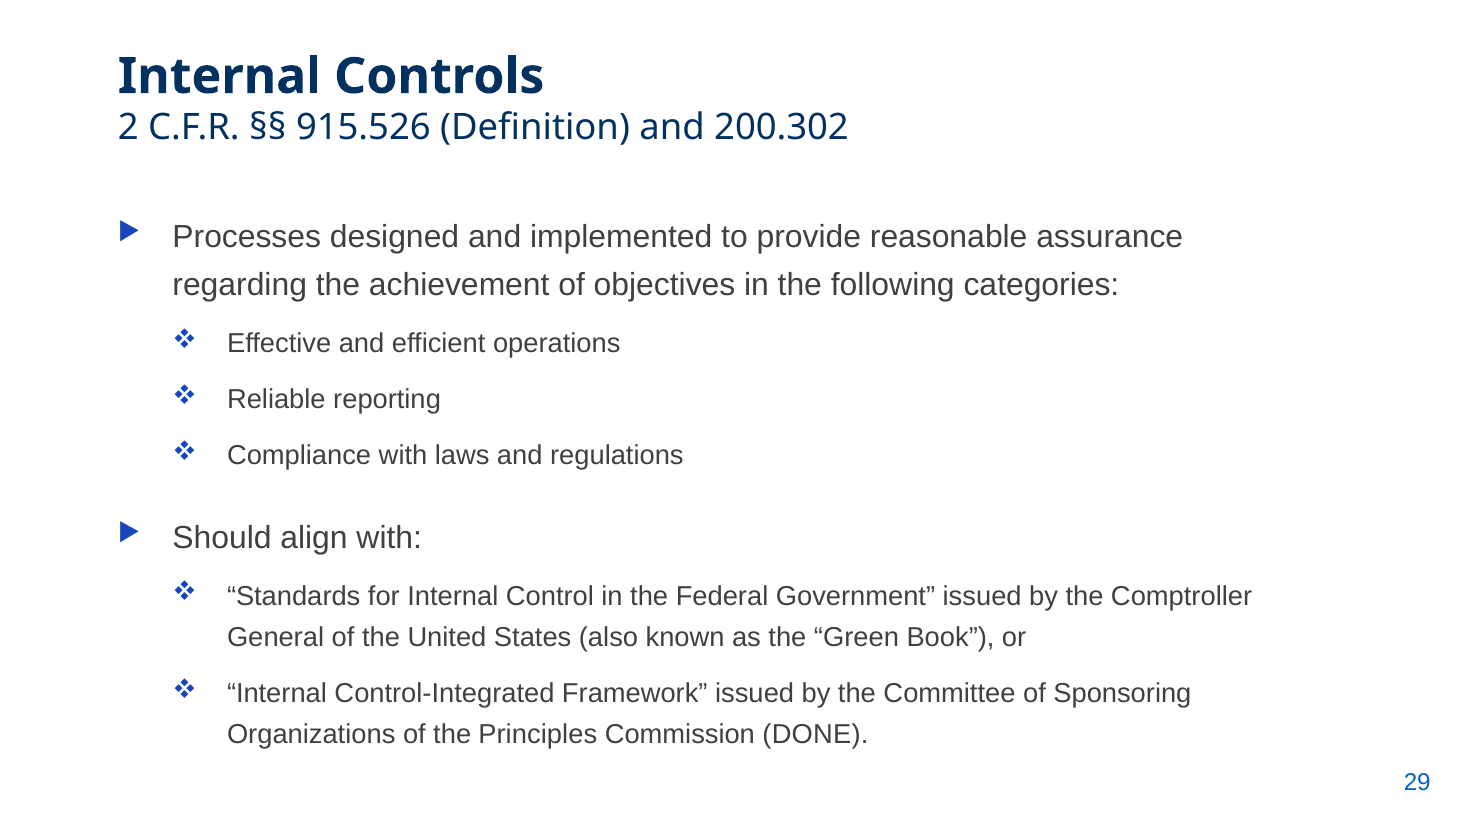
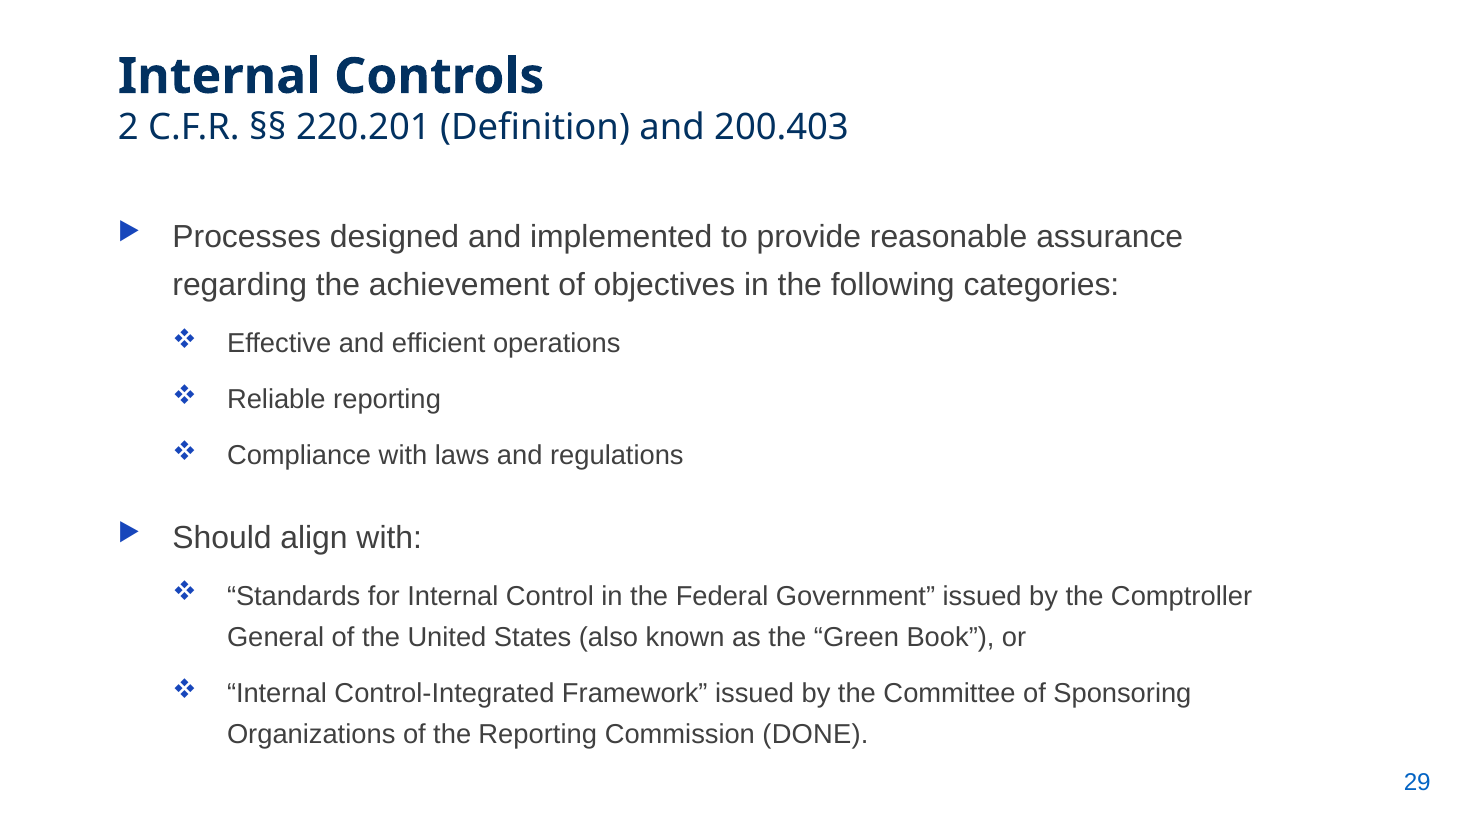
915.526: 915.526 -> 220.201
200.302: 200.302 -> 200.403
the Principles: Principles -> Reporting
